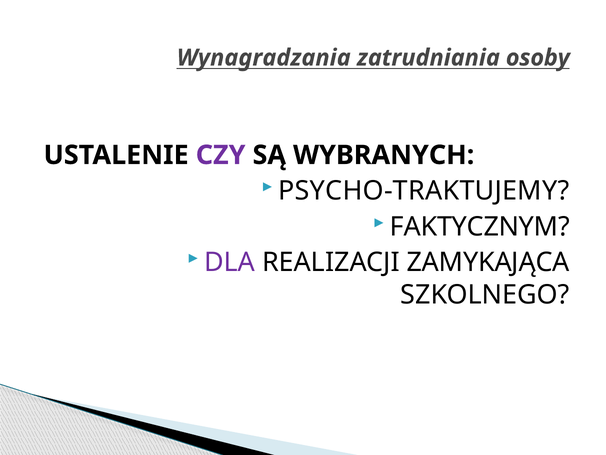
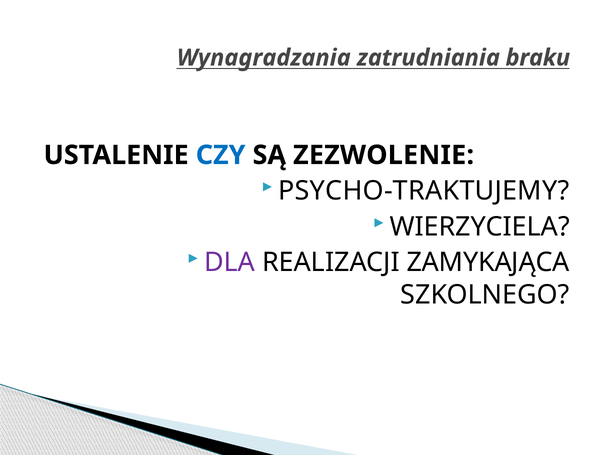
osoby: osoby -> braku
CZY colour: purple -> blue
WYBRANYCH: WYBRANYCH -> ZEZWOLENIE
FAKTYCZNYM: FAKTYCZNYM -> WIERZYCIELA
